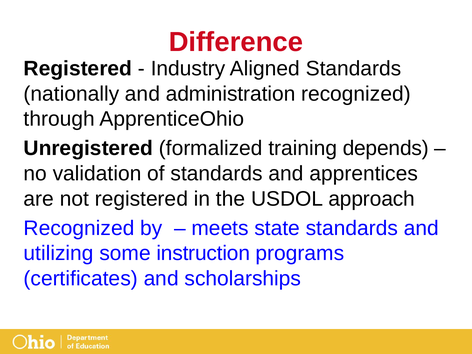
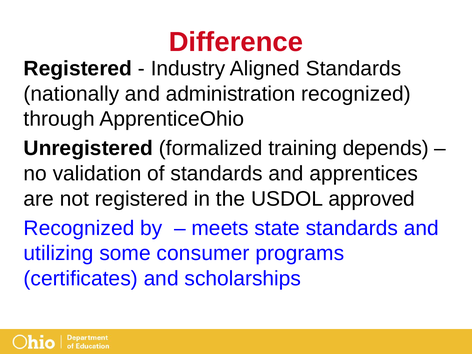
approach: approach -> approved
instruction: instruction -> consumer
